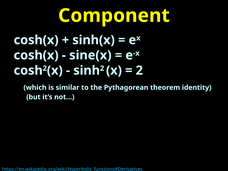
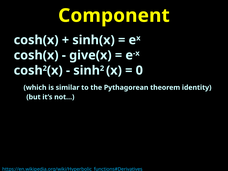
sine(x: sine(x -> give(x
2 at (139, 70): 2 -> 0
